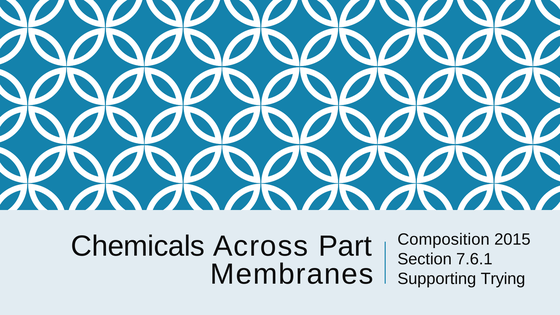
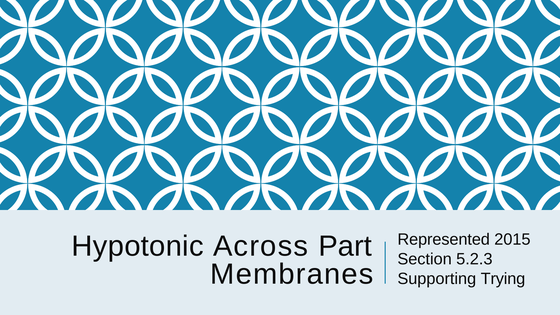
Composition: Composition -> Represented
Chemicals: Chemicals -> Hypotonic
7.6.1: 7.6.1 -> 5.2.3
